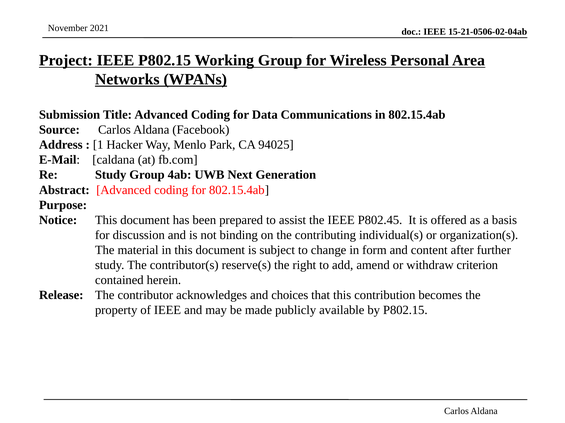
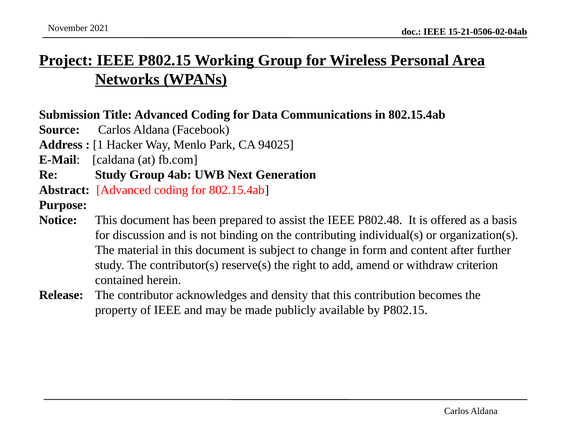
P802.45: P802.45 -> P802.48
choices: choices -> density
